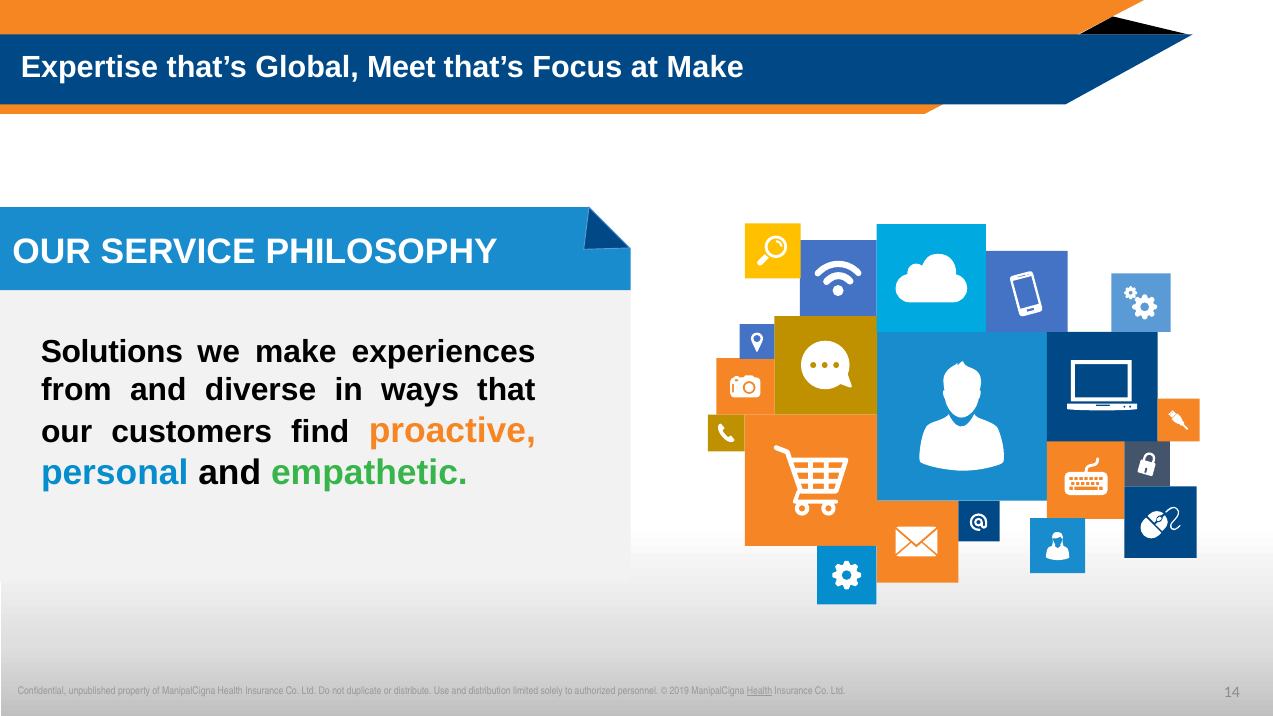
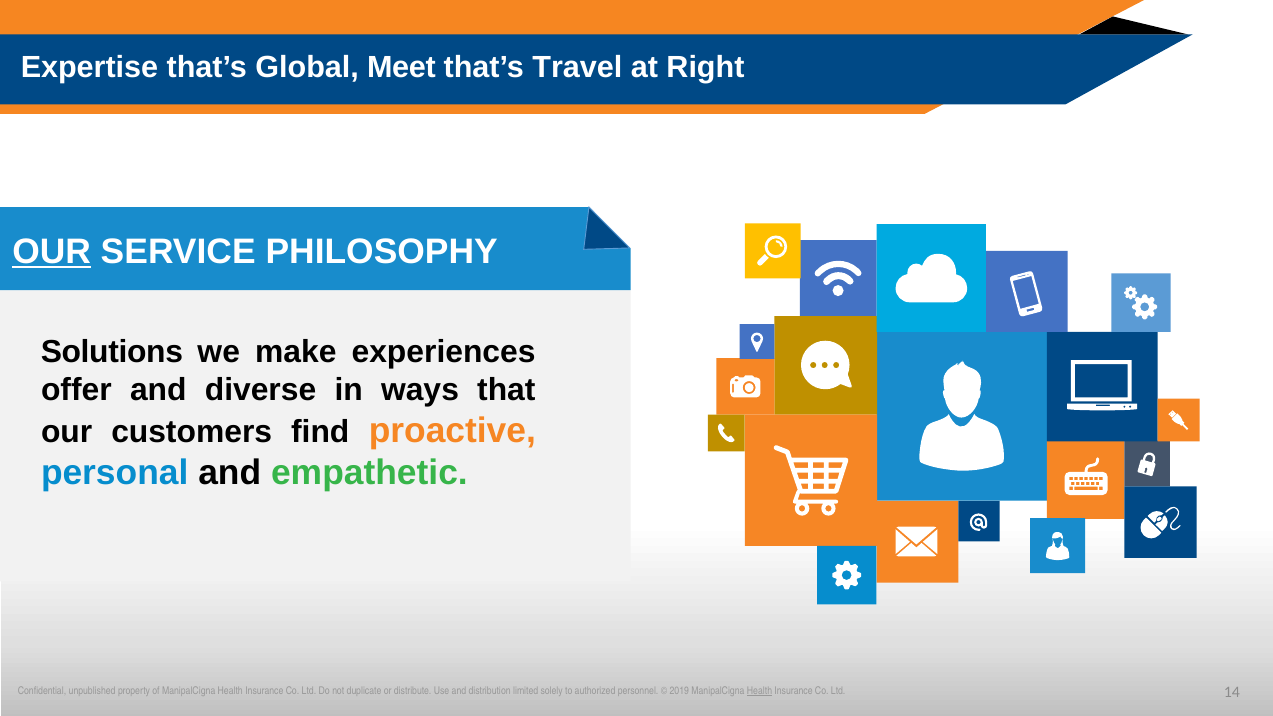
Focus: Focus -> Travel
at Make: Make -> Right
OUR at (52, 252) underline: none -> present
from: from -> offer
